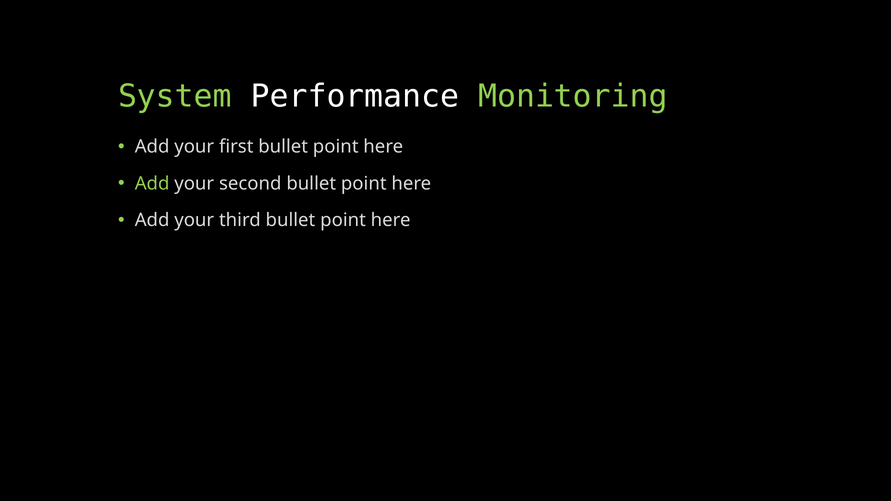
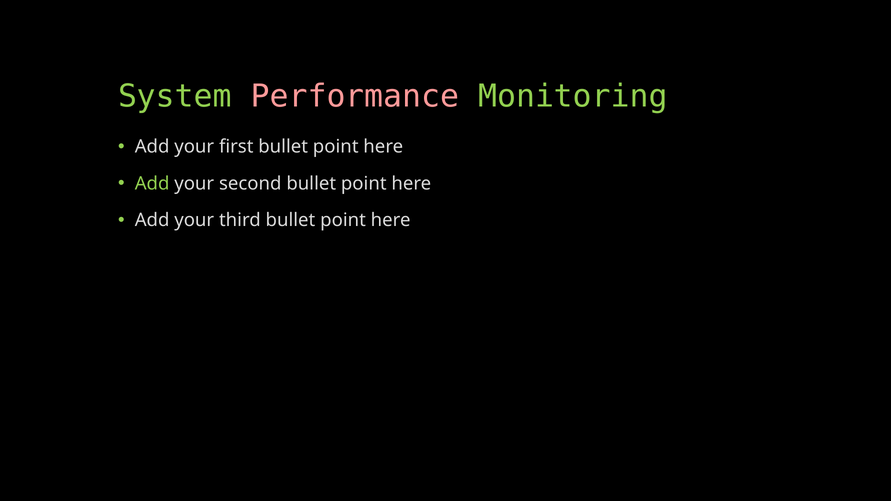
Performance colour: white -> pink
